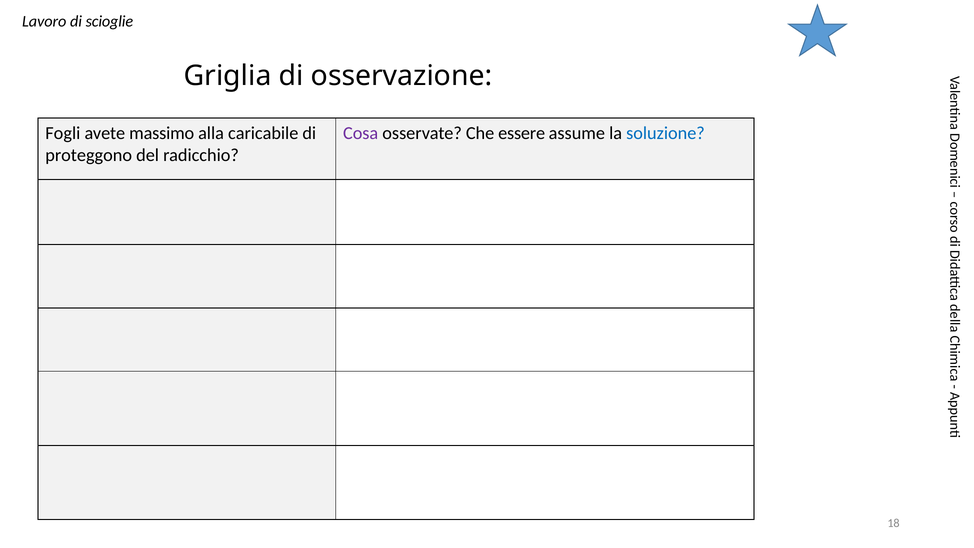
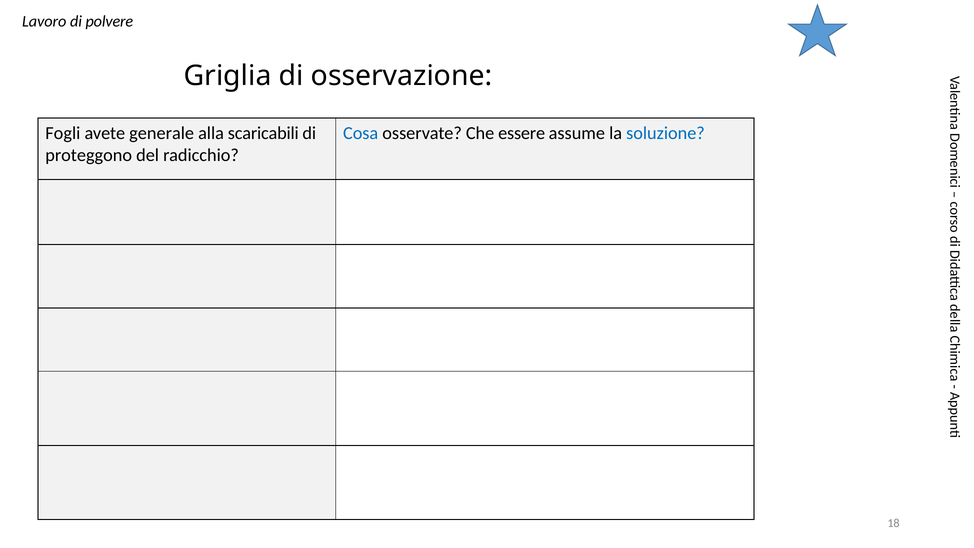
scioglie: scioglie -> polvere
massimo: massimo -> generale
caricabile: caricabile -> scaricabili
Cosa colour: purple -> blue
